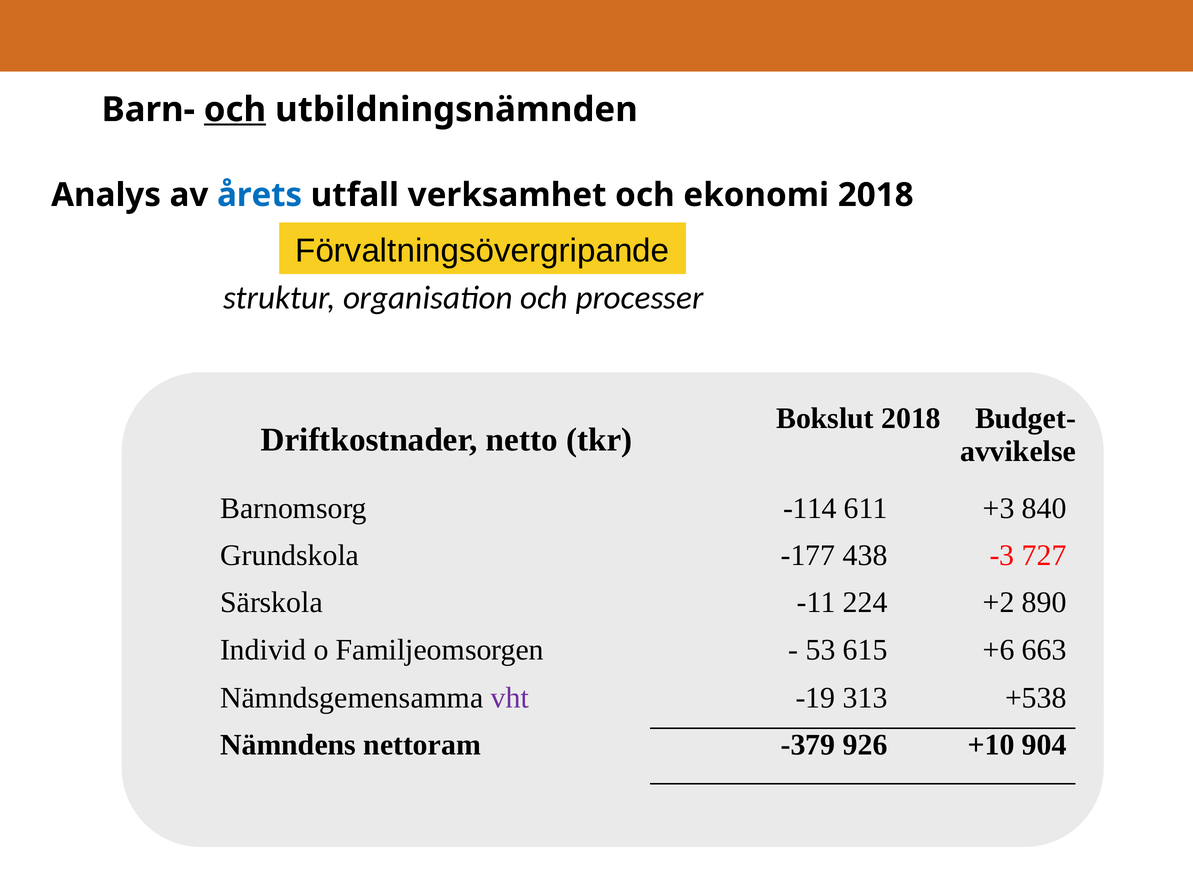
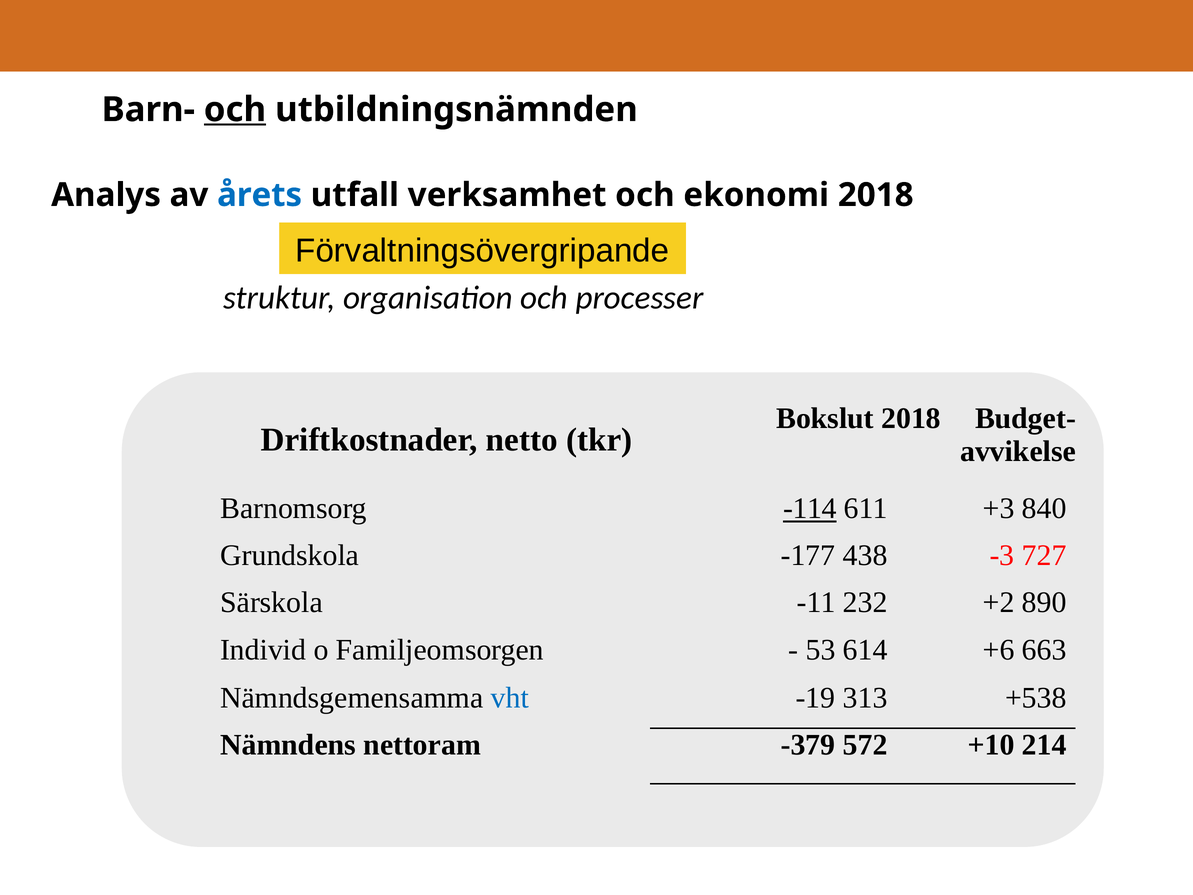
-114 underline: none -> present
224: 224 -> 232
615: 615 -> 614
vht colour: purple -> blue
926: 926 -> 572
904: 904 -> 214
